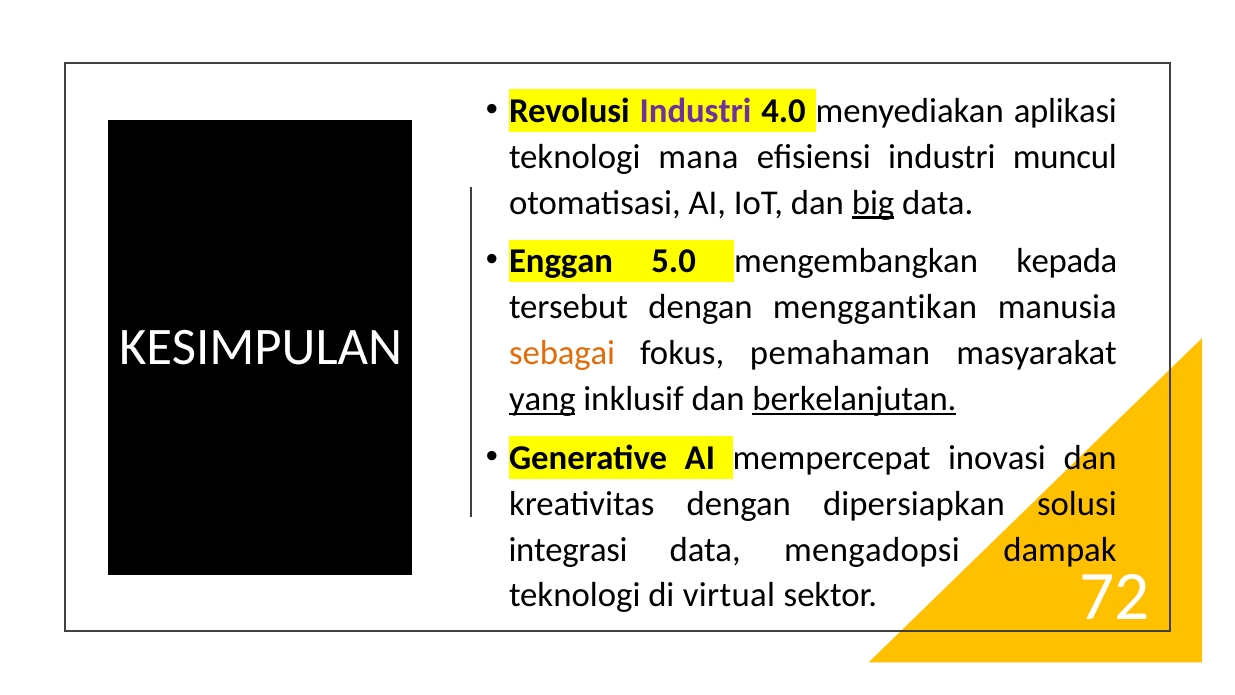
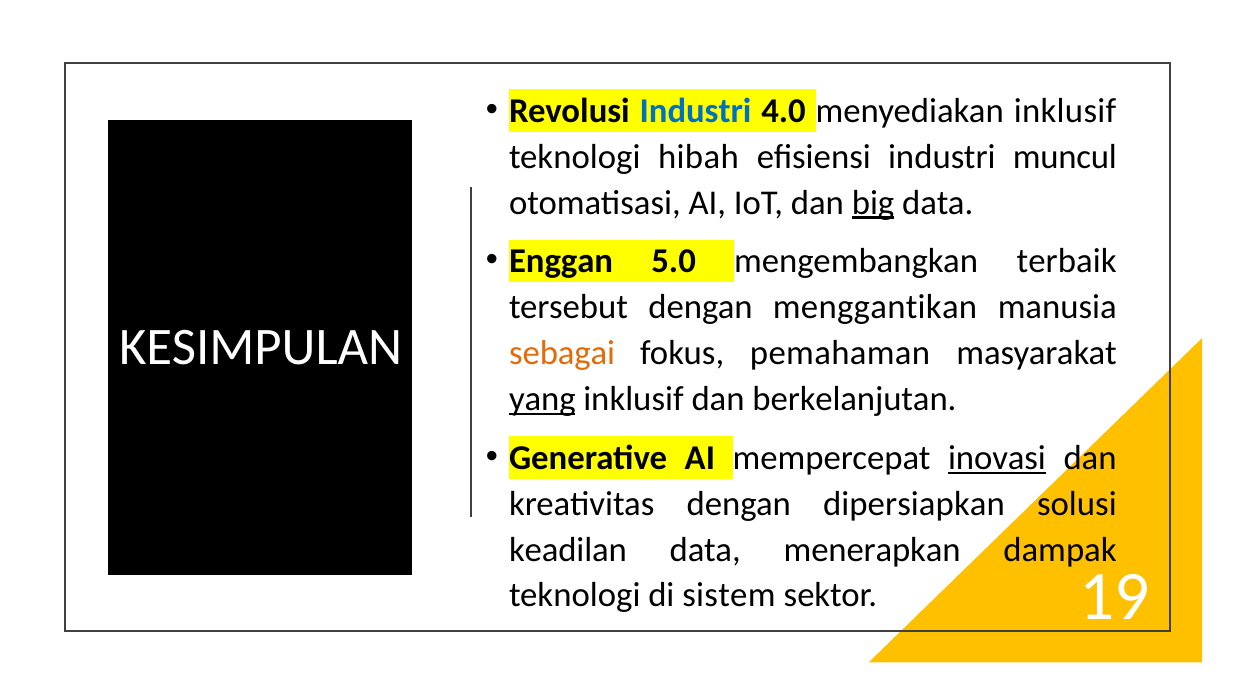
Industri at (696, 111) colour: purple -> blue
menyediakan aplikasi: aplikasi -> inklusif
mana: mana -> hibah
kepada: kepada -> terbaik
berkelanjutan underline: present -> none
inovasi underline: none -> present
integrasi: integrasi -> keadilan
mengadopsi: mengadopsi -> menerapkan
virtual: virtual -> sistem
72: 72 -> 19
